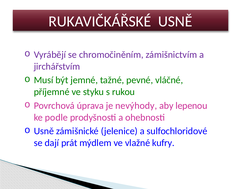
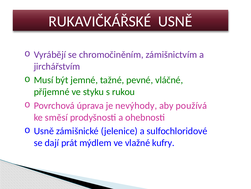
lepenou: lepenou -> používá
podle: podle -> směsí
